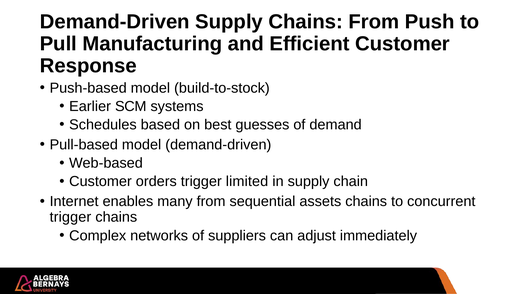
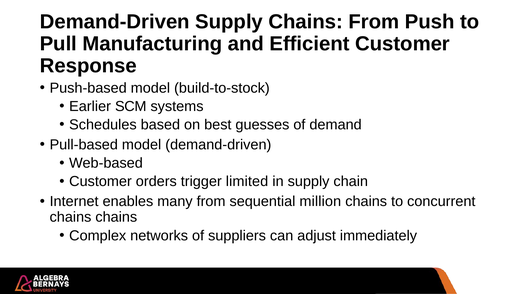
assets: assets -> million
trigger at (70, 217): trigger -> chains
